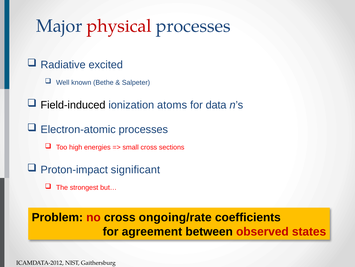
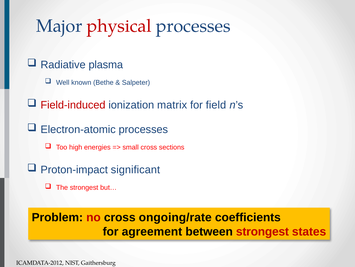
excited: excited -> plasma
Field-induced colour: black -> red
atoms: atoms -> matrix
data: data -> field
between observed: observed -> strongest
